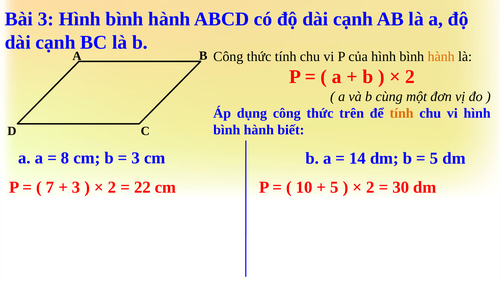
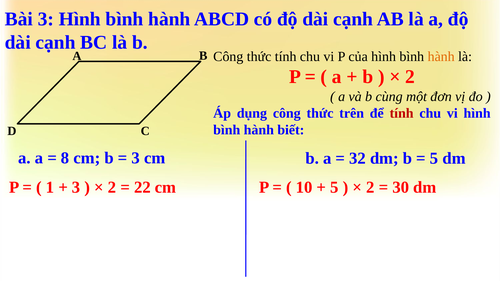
tính at (402, 113) colour: orange -> red
14: 14 -> 32
7: 7 -> 1
